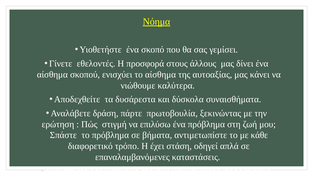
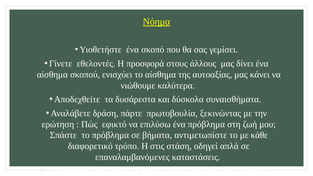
στιγμή: στιγμή -> εφικτό
έχει: έχει -> στις
